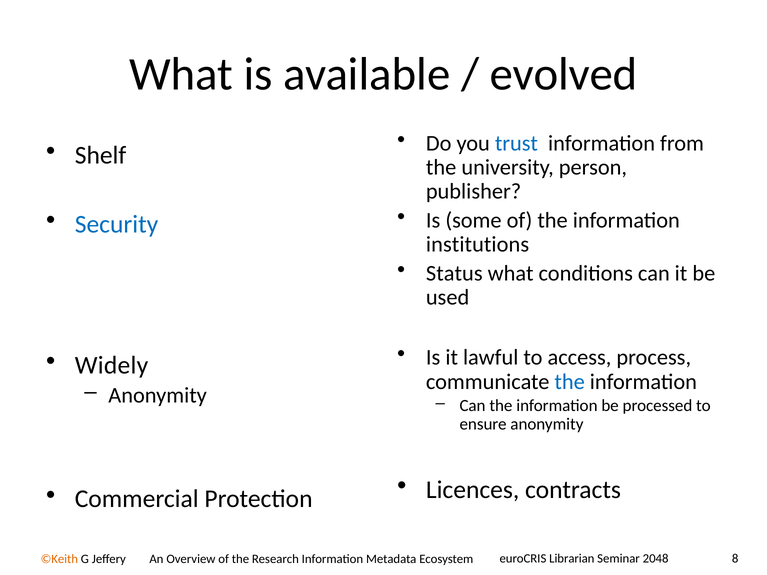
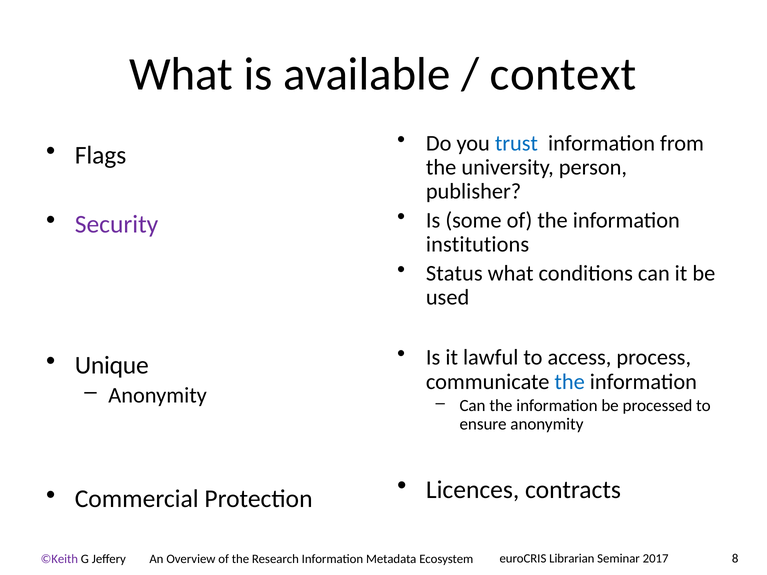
evolved: evolved -> context
Shelf: Shelf -> Flags
Security colour: blue -> purple
Widely: Widely -> Unique
©Keith colour: orange -> purple
2048: 2048 -> 2017
